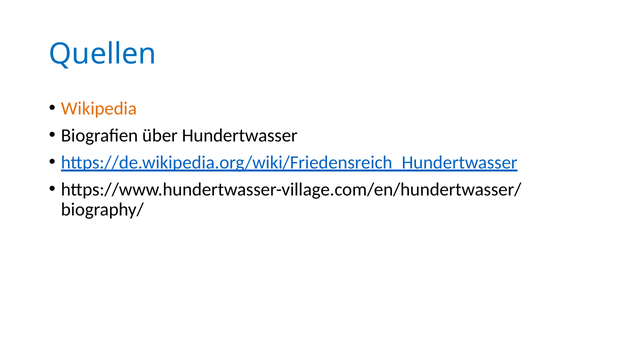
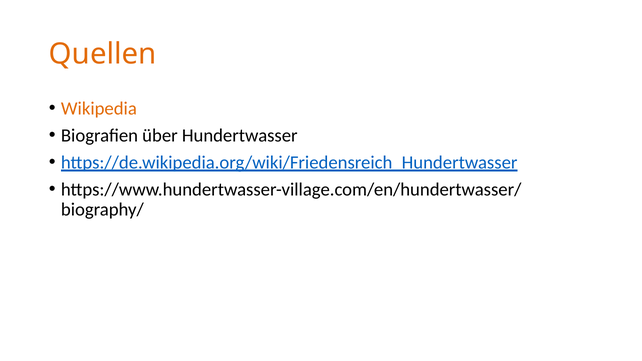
Quellen colour: blue -> orange
